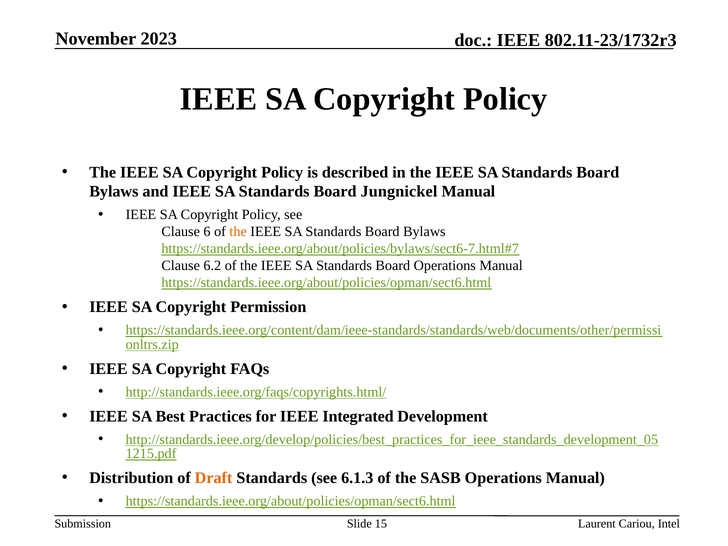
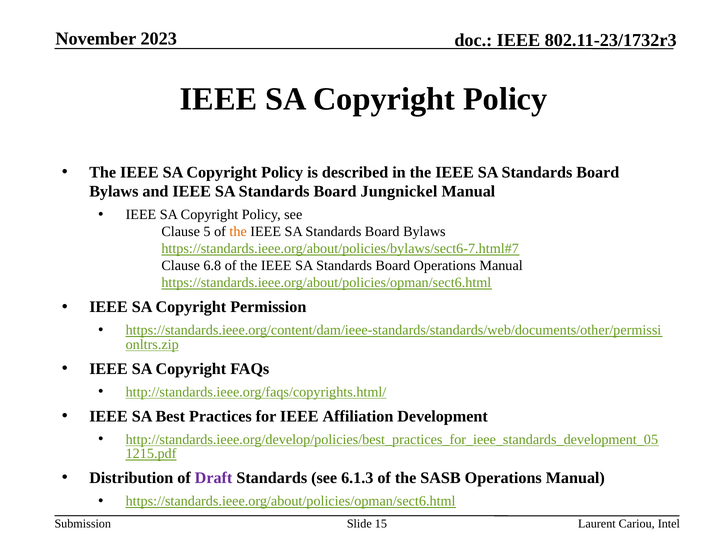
6: 6 -> 5
6.2: 6.2 -> 6.8
Integrated: Integrated -> Affiliation
Draft colour: orange -> purple
